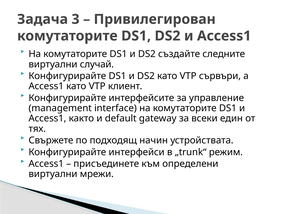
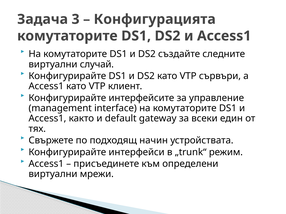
Привилегирован: Привилегирован -> Конфигурацията
